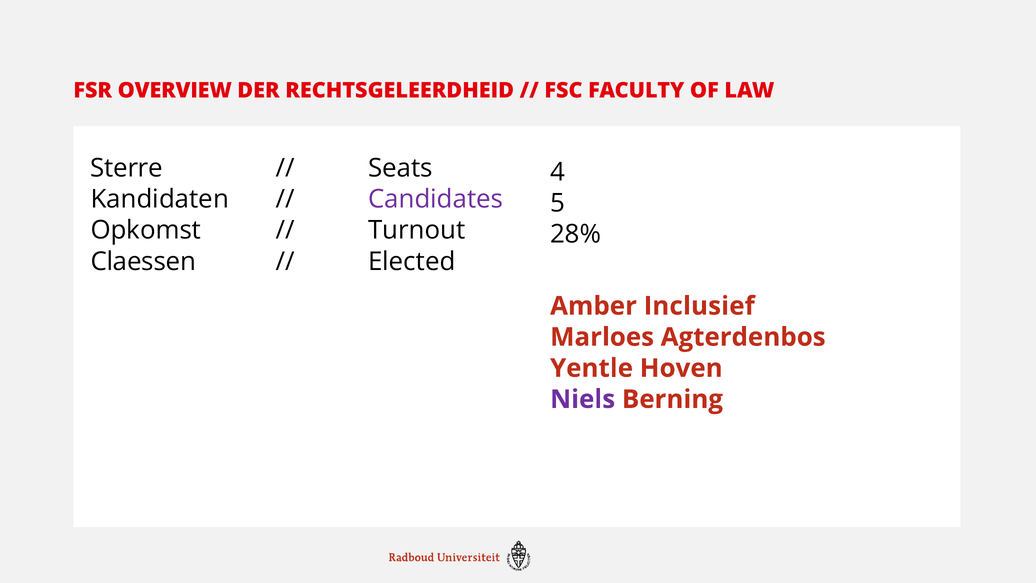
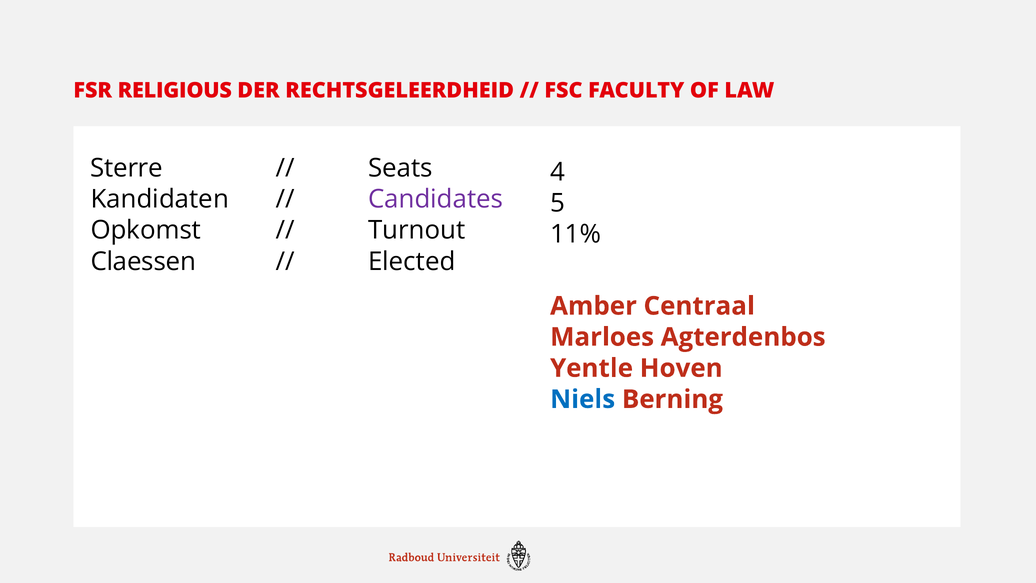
OVERVIEW: OVERVIEW -> RELIGIOUS
28%: 28% -> 11%
Inclusief: Inclusief -> Centraal
Niels colour: purple -> blue
